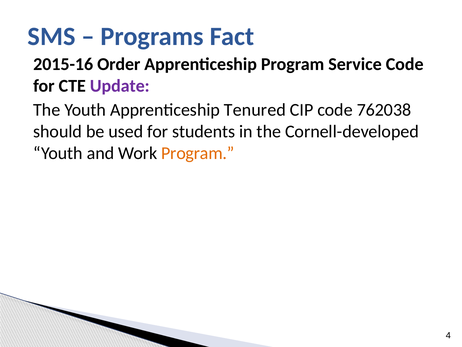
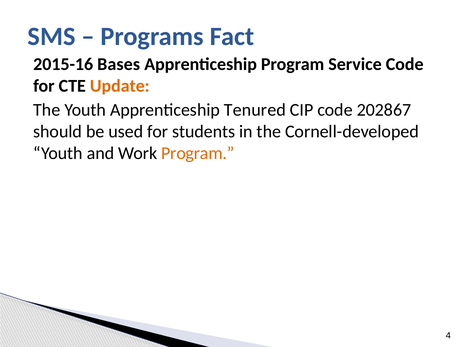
Order: Order -> Bases
Update colour: purple -> orange
762038: 762038 -> 202867
